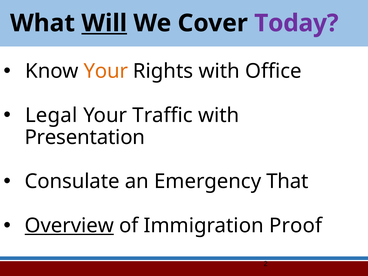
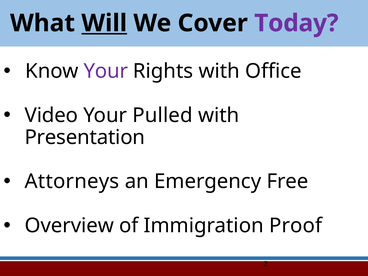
Your at (106, 71) colour: orange -> purple
Legal: Legal -> Video
Traffic: Traffic -> Pulled
Consulate: Consulate -> Attorneys
That: That -> Free
Overview underline: present -> none
